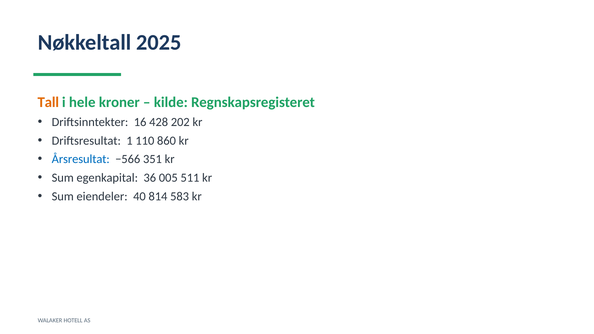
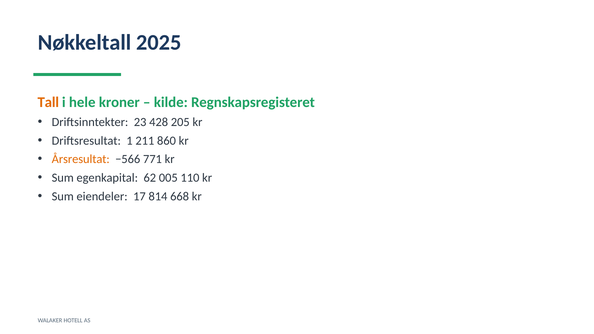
16: 16 -> 23
202: 202 -> 205
110: 110 -> 211
Årsresultat colour: blue -> orange
351: 351 -> 771
36: 36 -> 62
511: 511 -> 110
40: 40 -> 17
583: 583 -> 668
